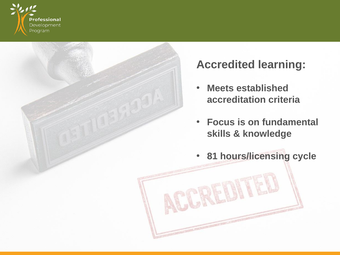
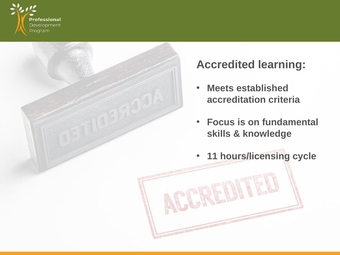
81: 81 -> 11
